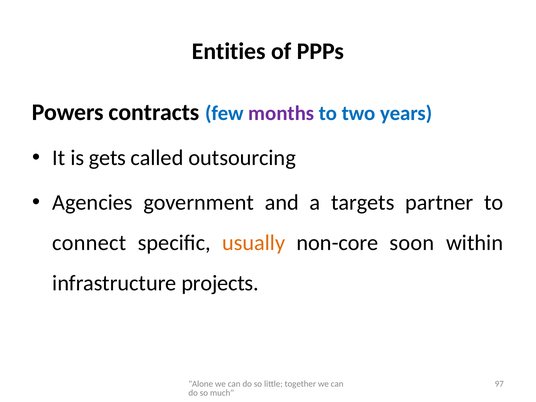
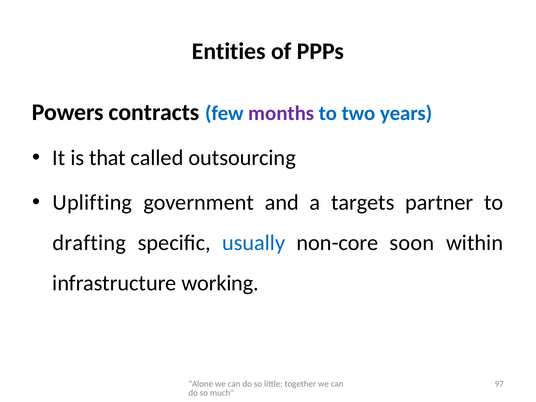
gets: gets -> that
Agencies: Agencies -> Uplifting
connect: connect -> drafting
usually colour: orange -> blue
projects: projects -> working
